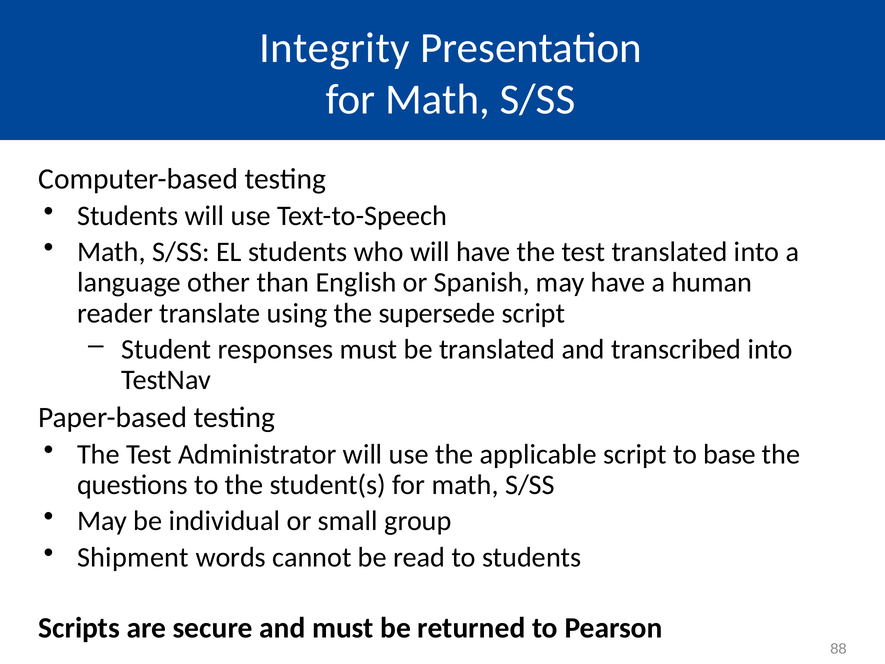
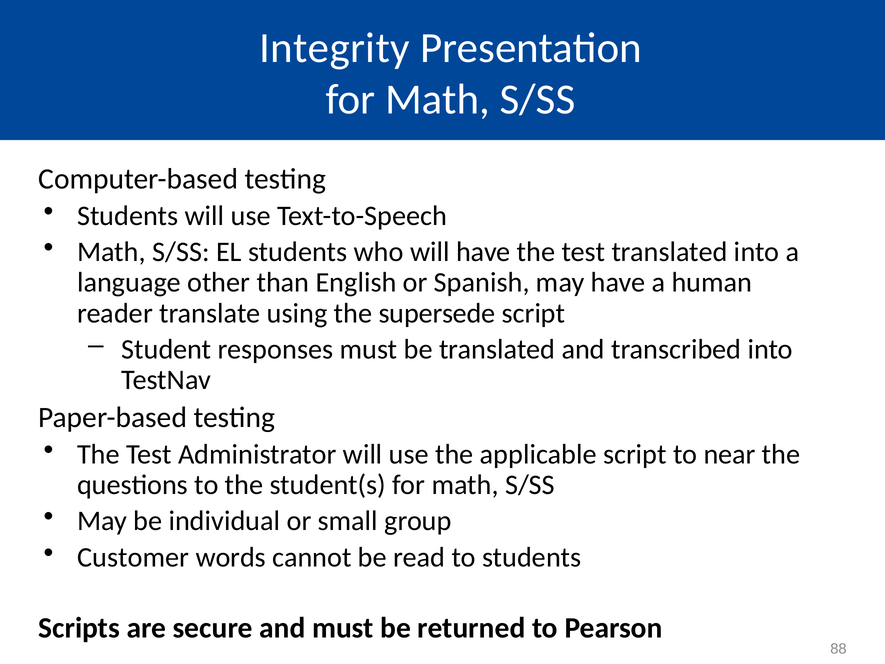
base: base -> near
Shipment: Shipment -> Customer
